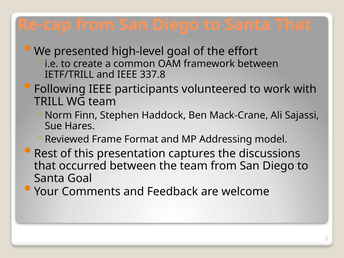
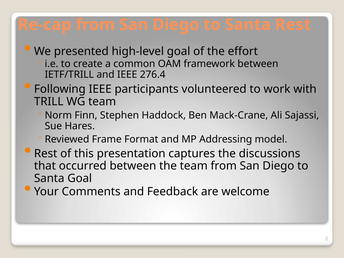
Santa That: That -> Rest
337.8: 337.8 -> 276.4
